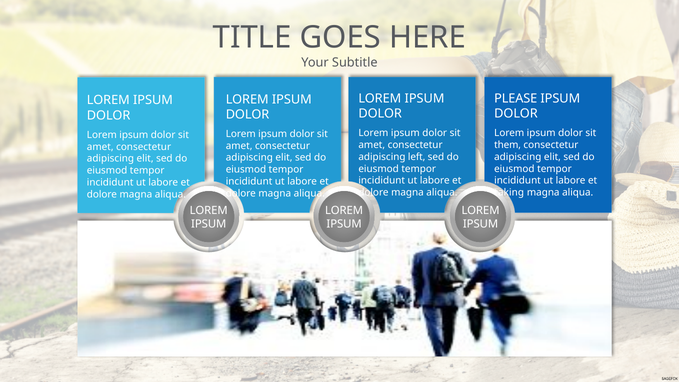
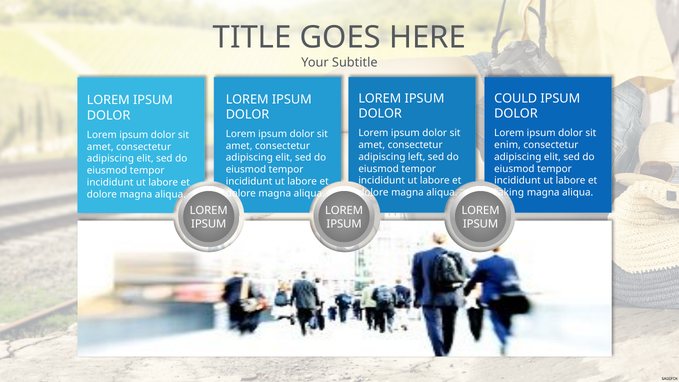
PLEASE: PLEASE -> COULD
them: them -> enim
